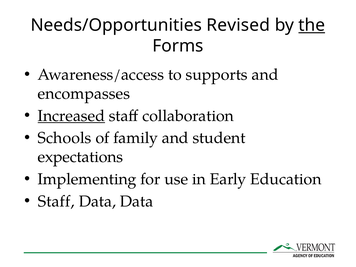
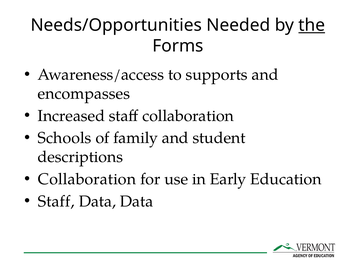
Revised: Revised -> Needed
Increased underline: present -> none
expectations: expectations -> descriptions
Implementing at (87, 179): Implementing -> Collaboration
